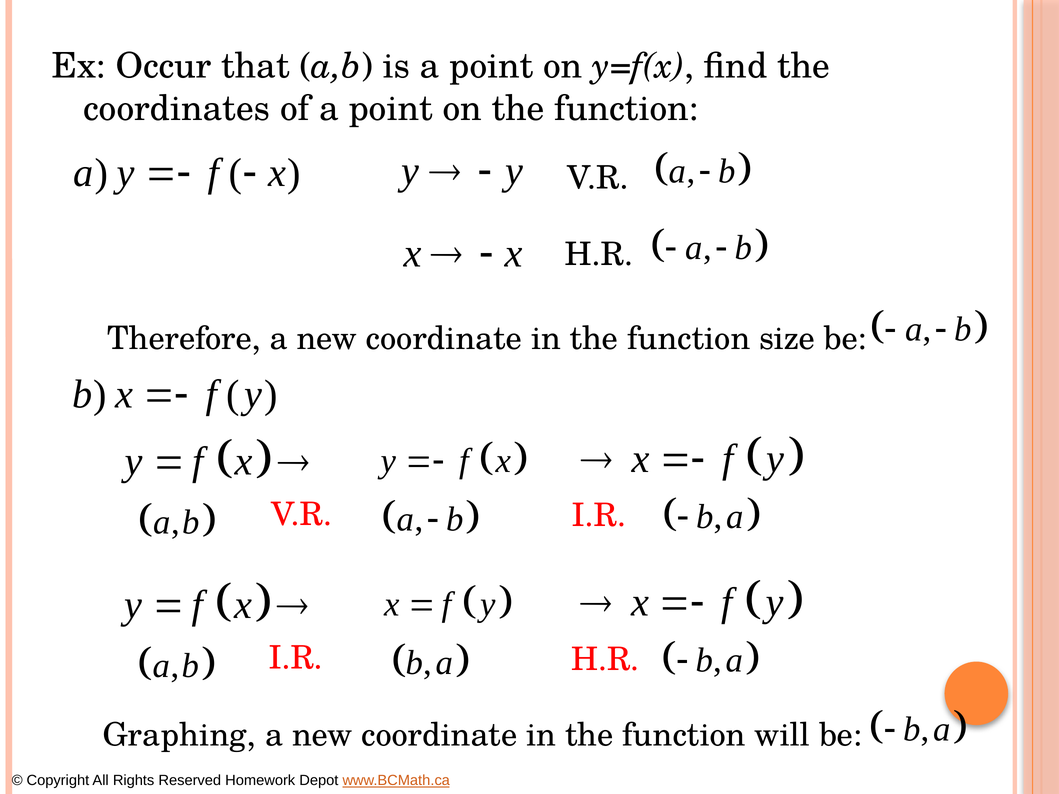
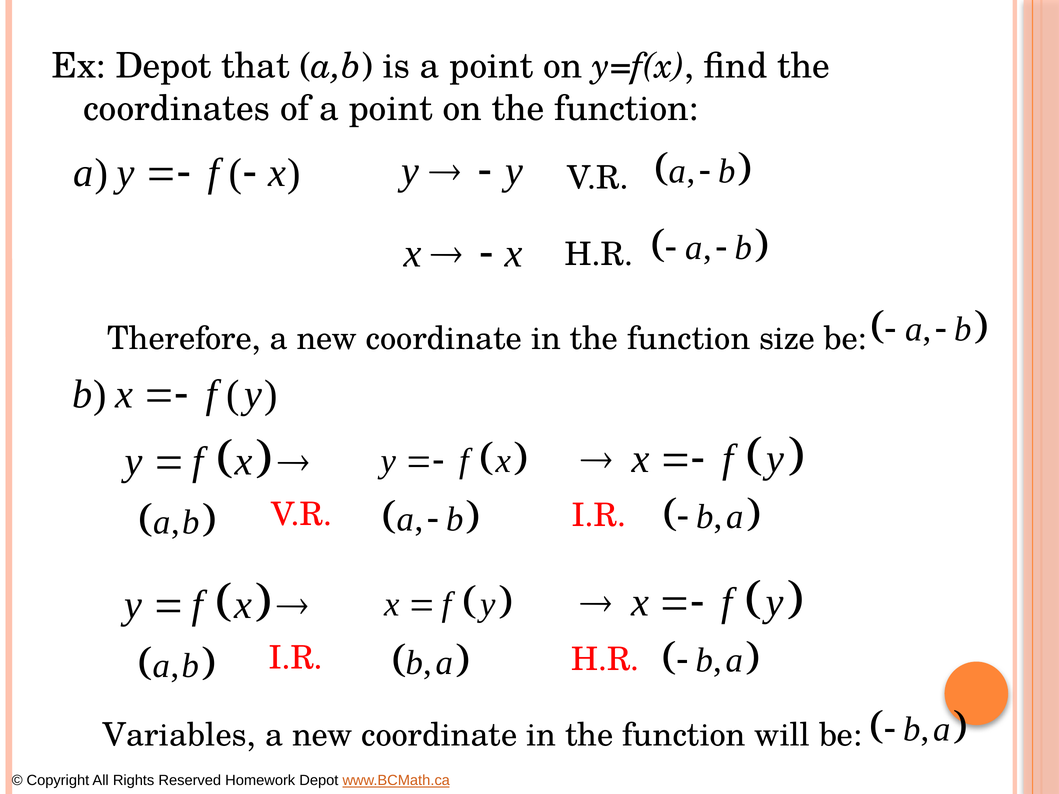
Ex Occur: Occur -> Depot
Graphing: Graphing -> Variables
